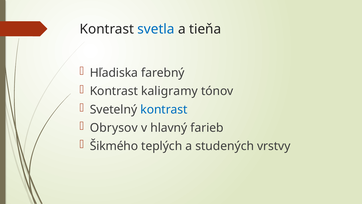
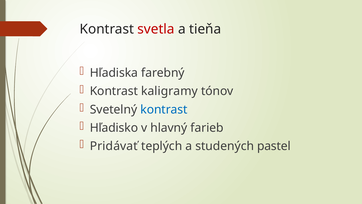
svetla colour: blue -> red
Obrysov: Obrysov -> Hľadisko
Šikmého: Šikmého -> Pridávať
vrstvy: vrstvy -> pastel
